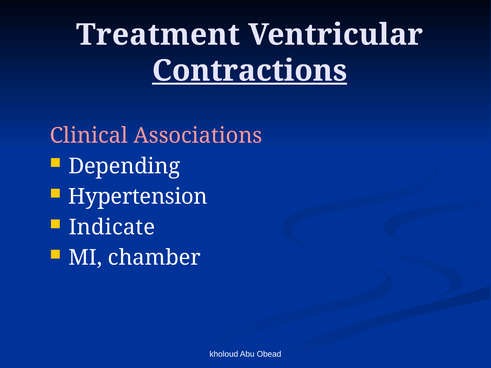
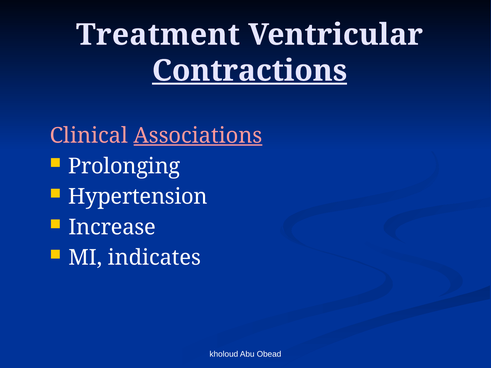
Associations underline: none -> present
Depending: Depending -> Prolonging
Indicate: Indicate -> Increase
chamber: chamber -> indicates
